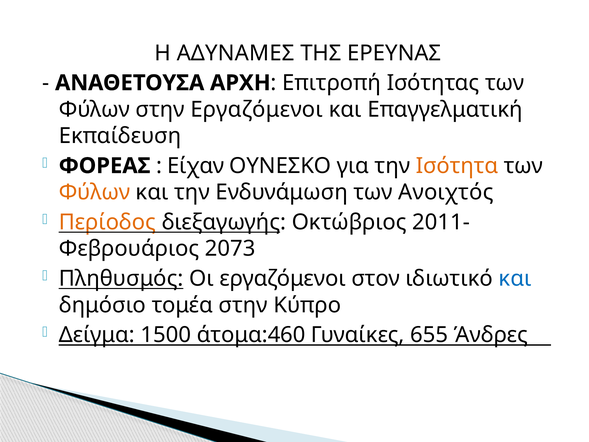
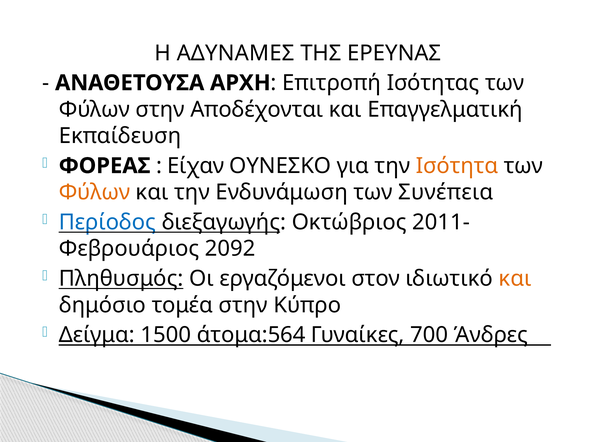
στην Εργαζόμενοι: Εργαζόμενοι -> Αποδέχονται
Ανοιχτός: Ανοιχτός -> Συνέπεια
Περίοδος colour: orange -> blue
2073: 2073 -> 2092
και at (515, 278) colour: blue -> orange
άτομα:460: άτομα:460 -> άτομα:564
655: 655 -> 700
